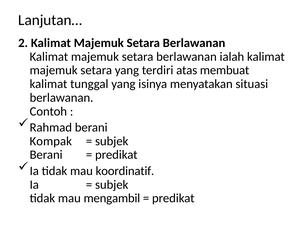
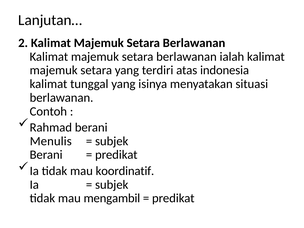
membuat: membuat -> indonesia
Kompak: Kompak -> Menulis
